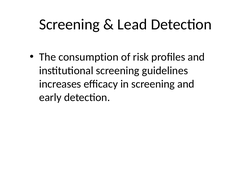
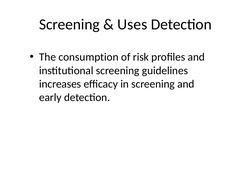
Lead: Lead -> Uses
